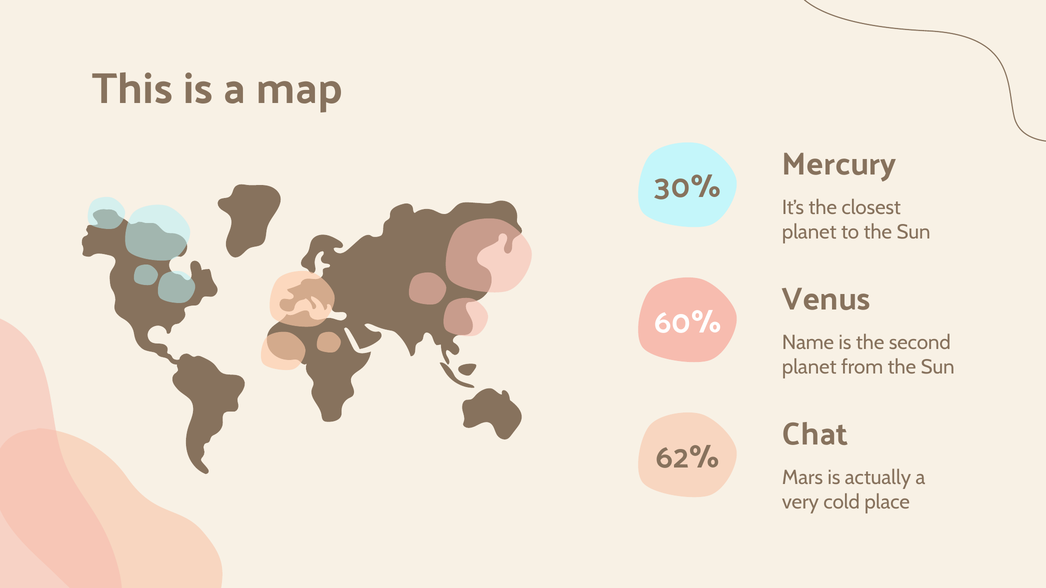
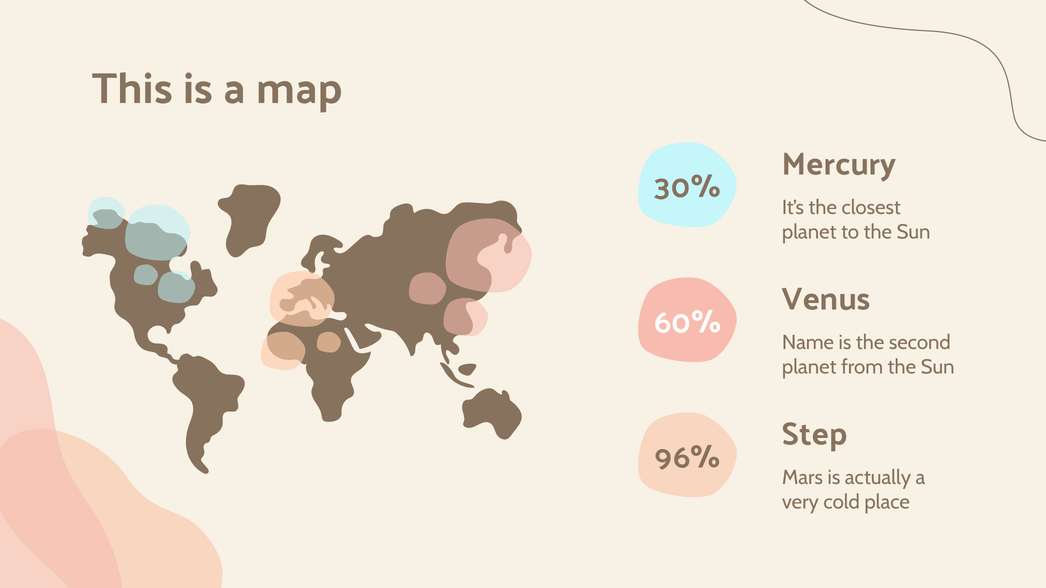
Chat: Chat -> Step
62%: 62% -> 96%
